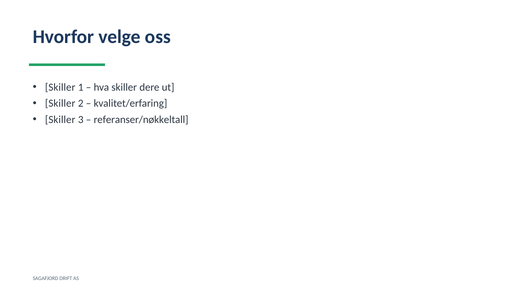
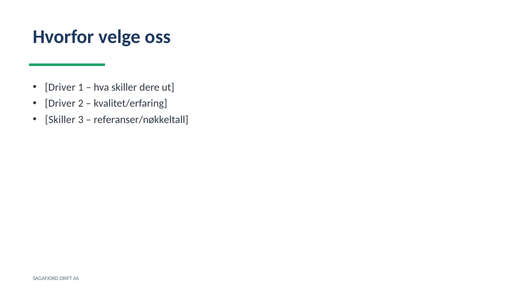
Skiller at (60, 87): Skiller -> Driver
Skiller at (60, 103): Skiller -> Driver
